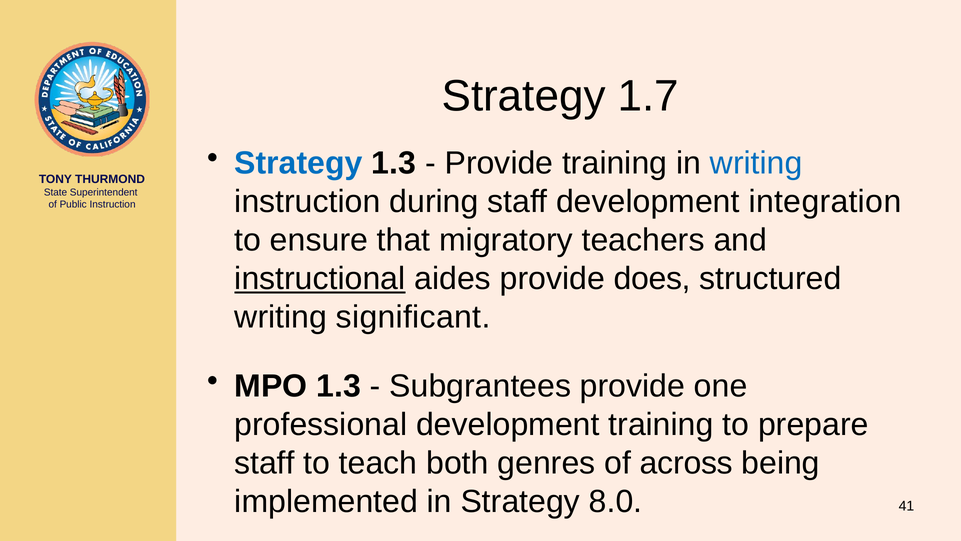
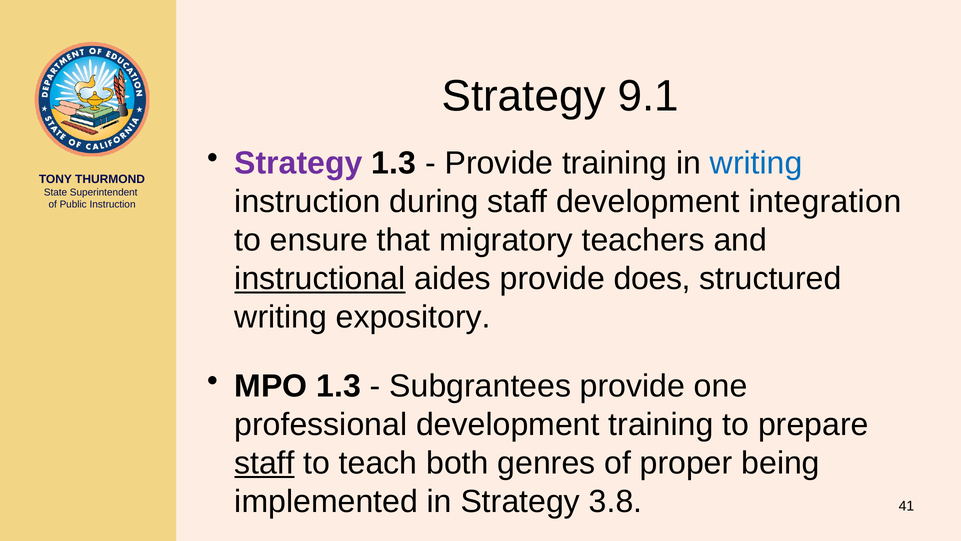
1.7: 1.7 -> 9.1
Strategy at (299, 163) colour: blue -> purple
significant: significant -> expository
staff at (264, 463) underline: none -> present
across: across -> proper
8.0: 8.0 -> 3.8
